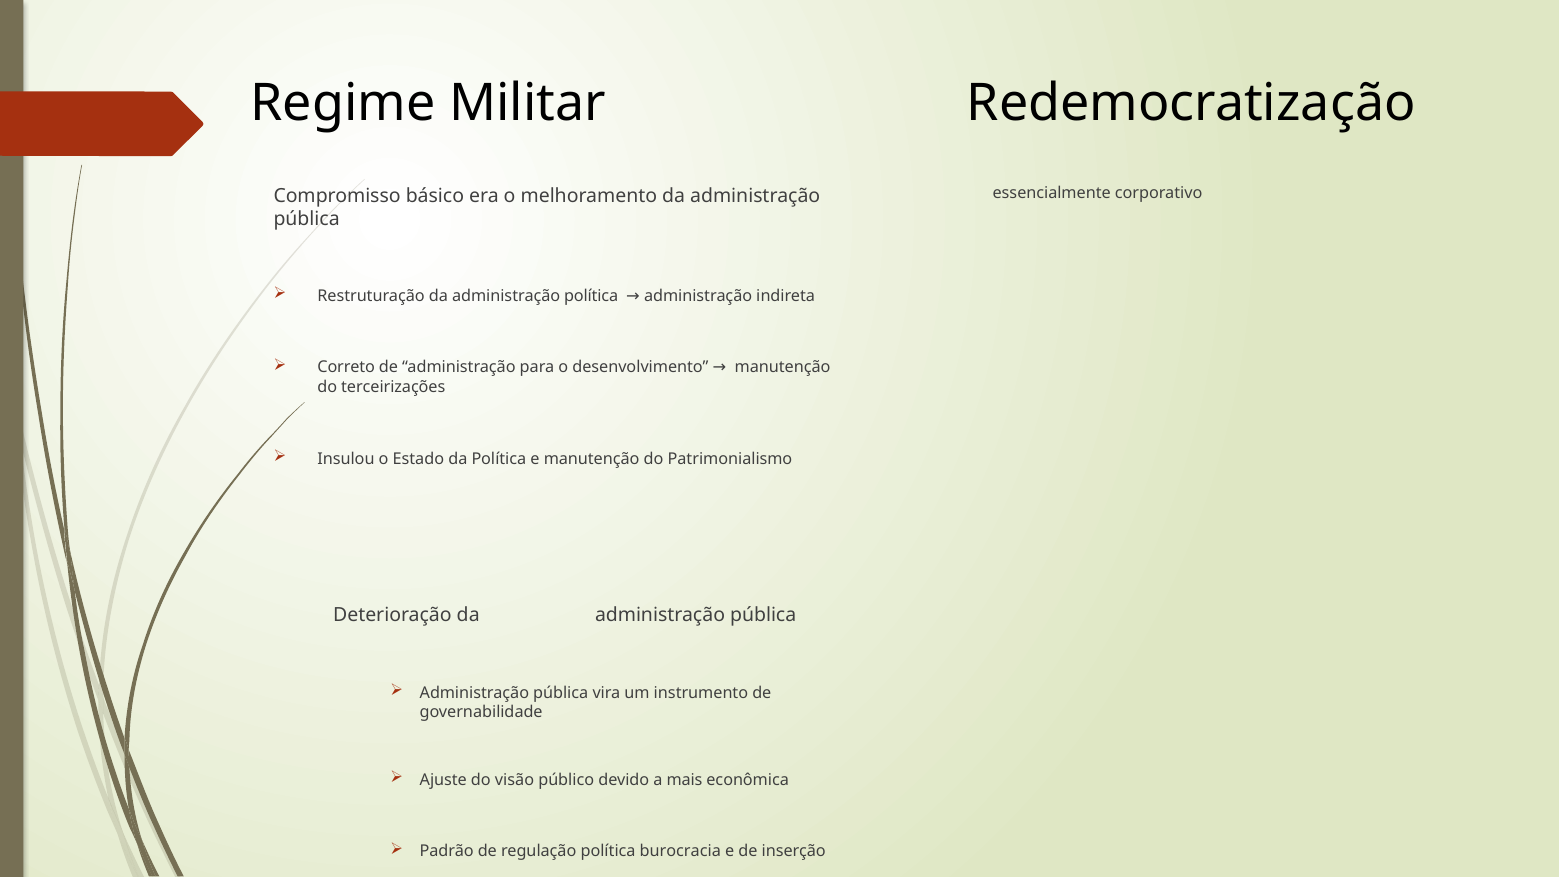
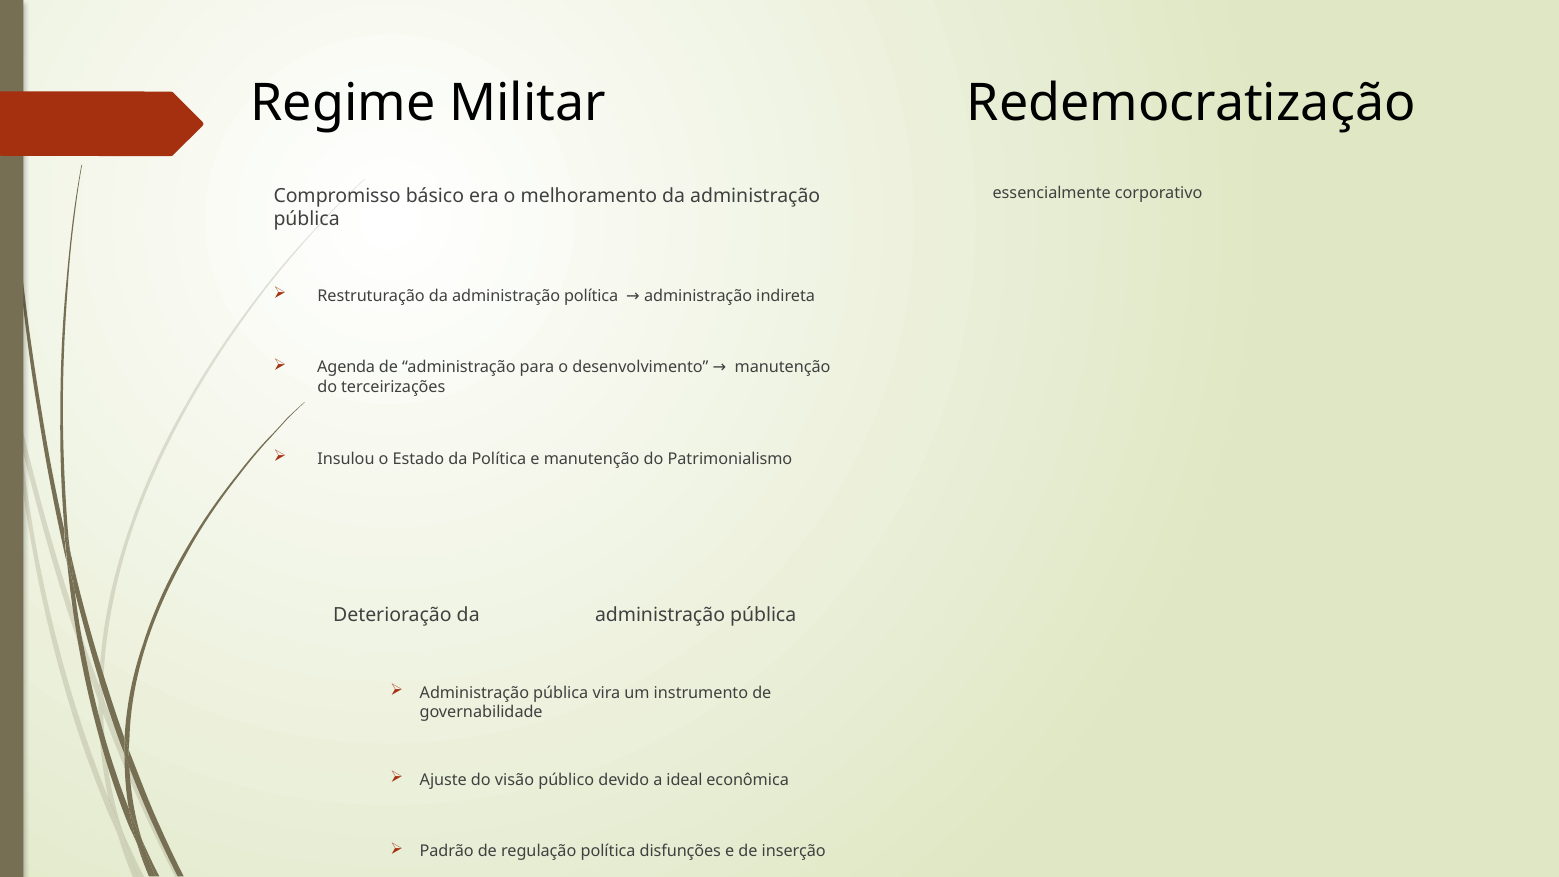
Correto: Correto -> Agenda
mais: mais -> ideal
burocracia: burocracia -> disfunções
